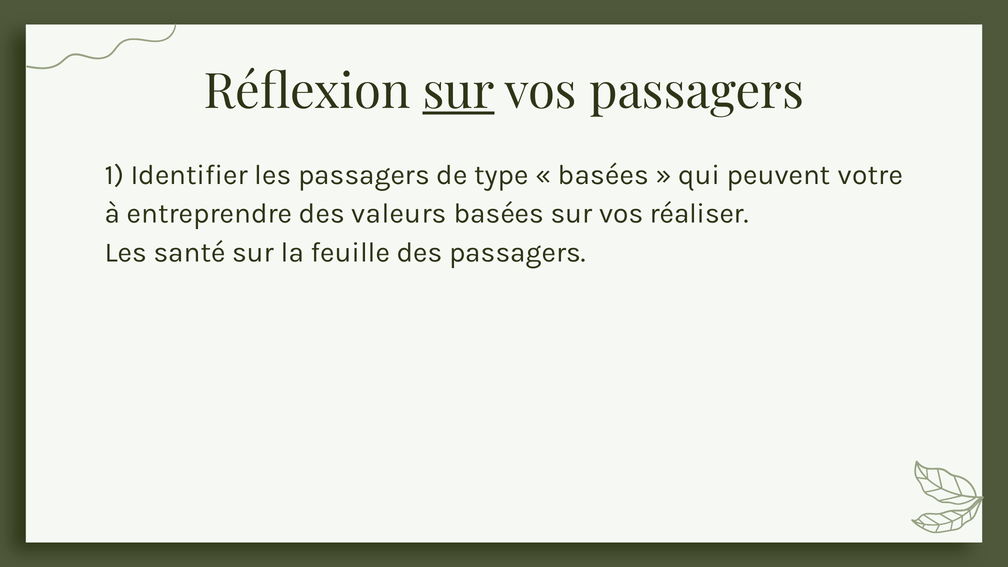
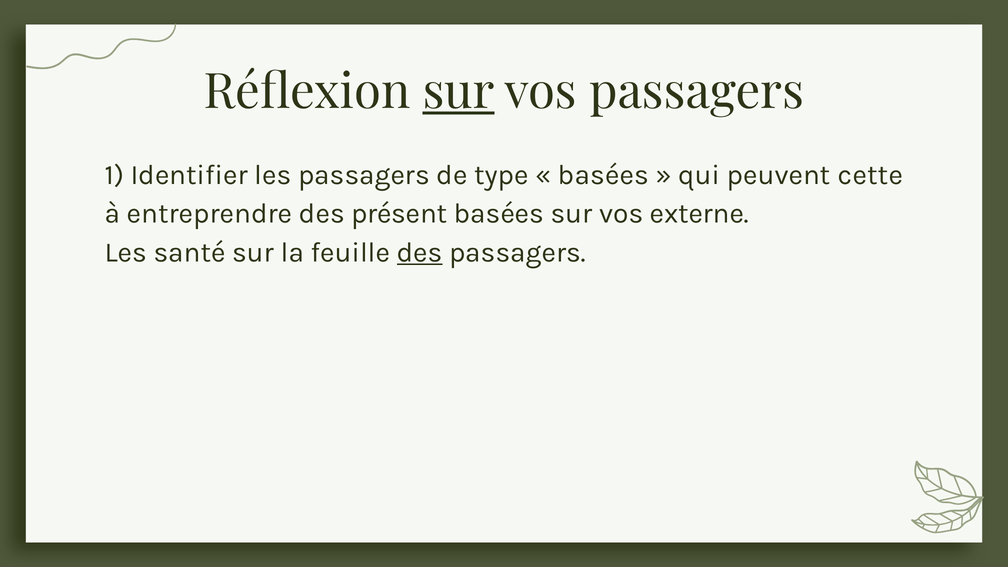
votre: votre -> cette
valeurs: valeurs -> présent
réaliser: réaliser -> externe
des at (420, 252) underline: none -> present
